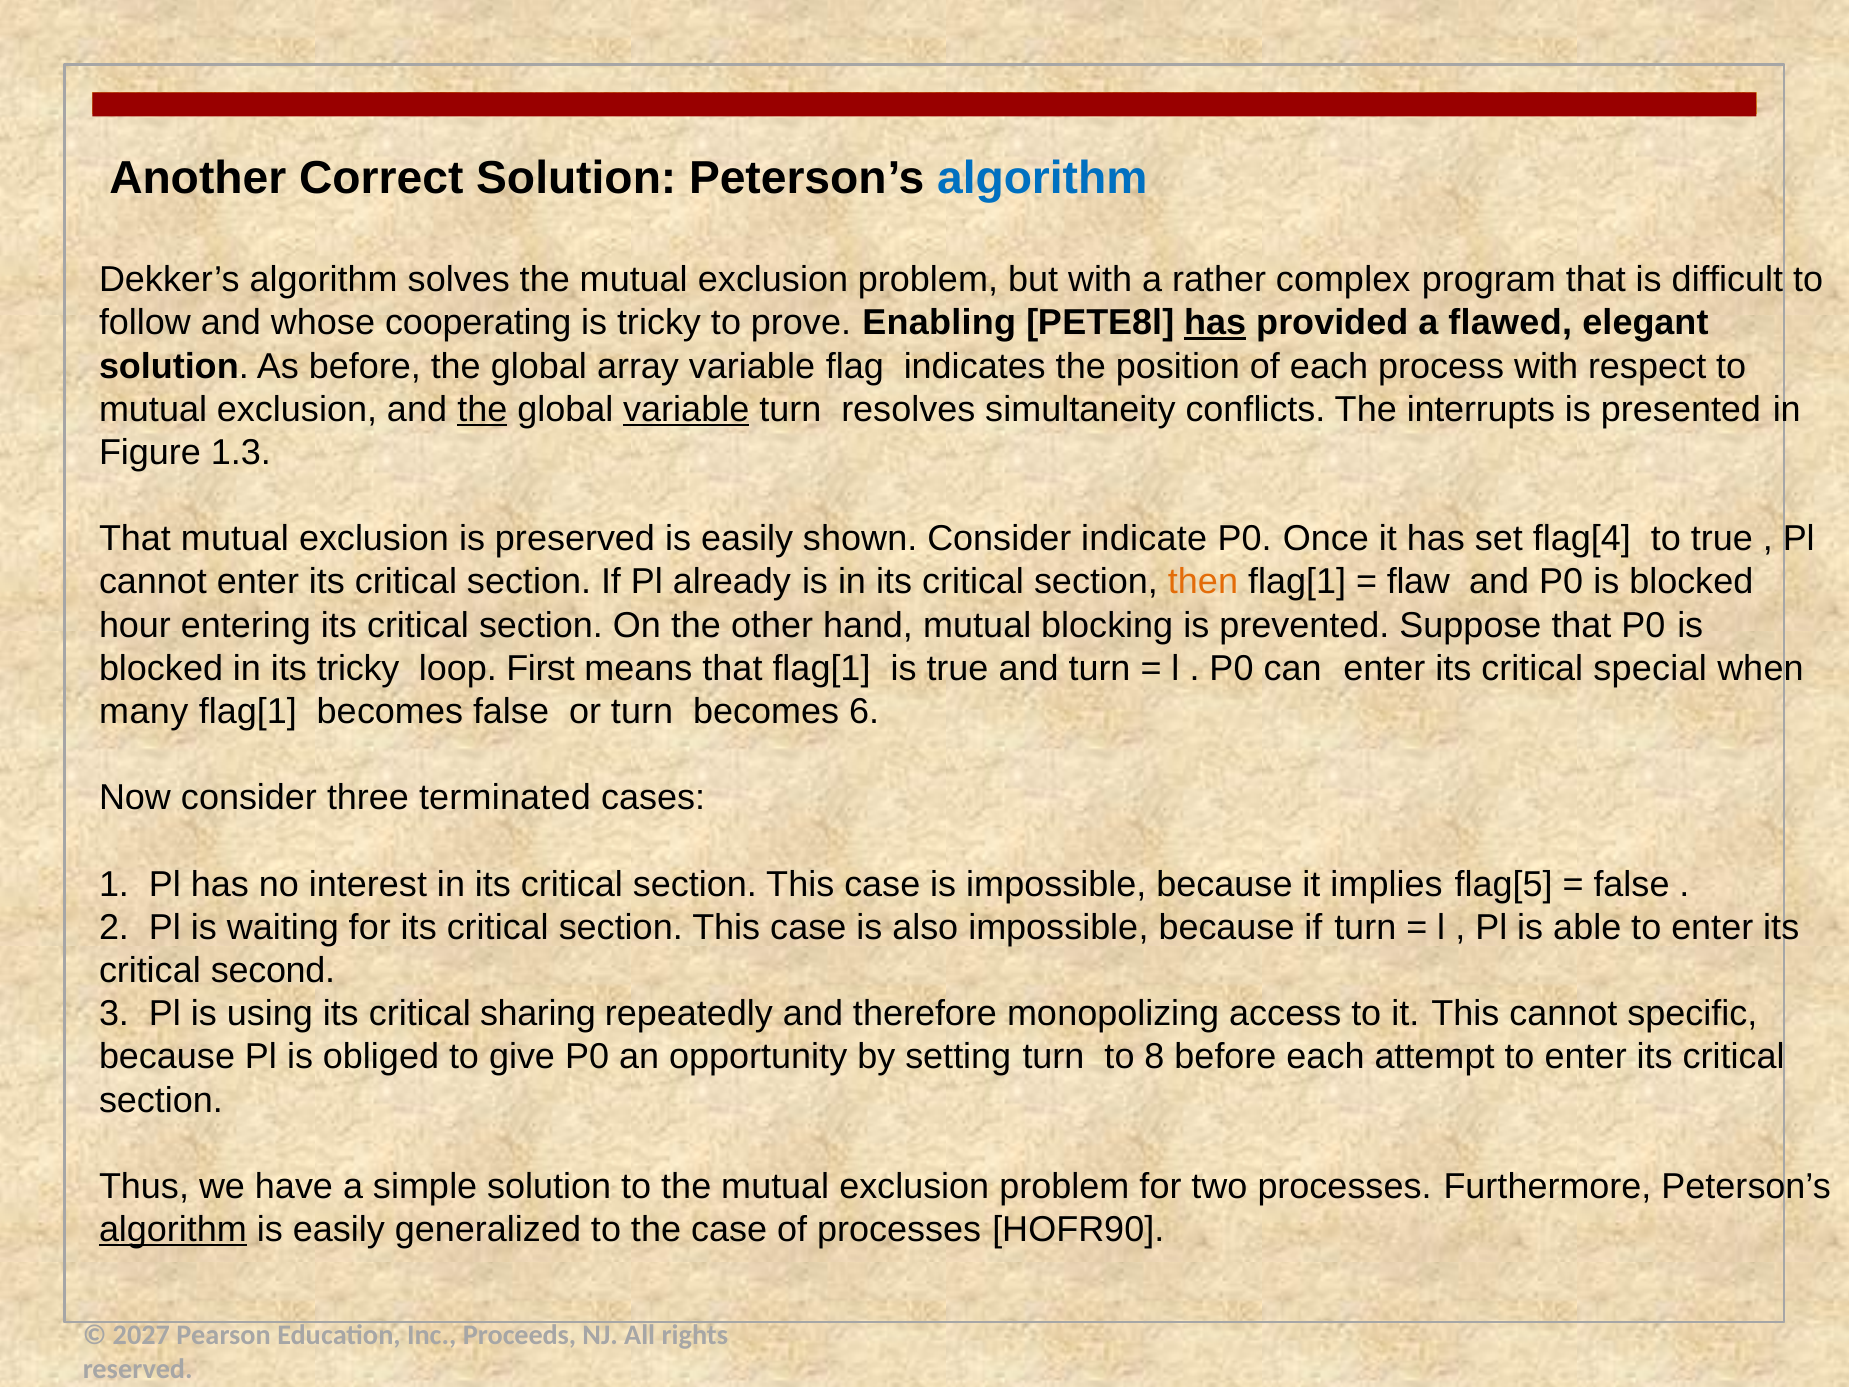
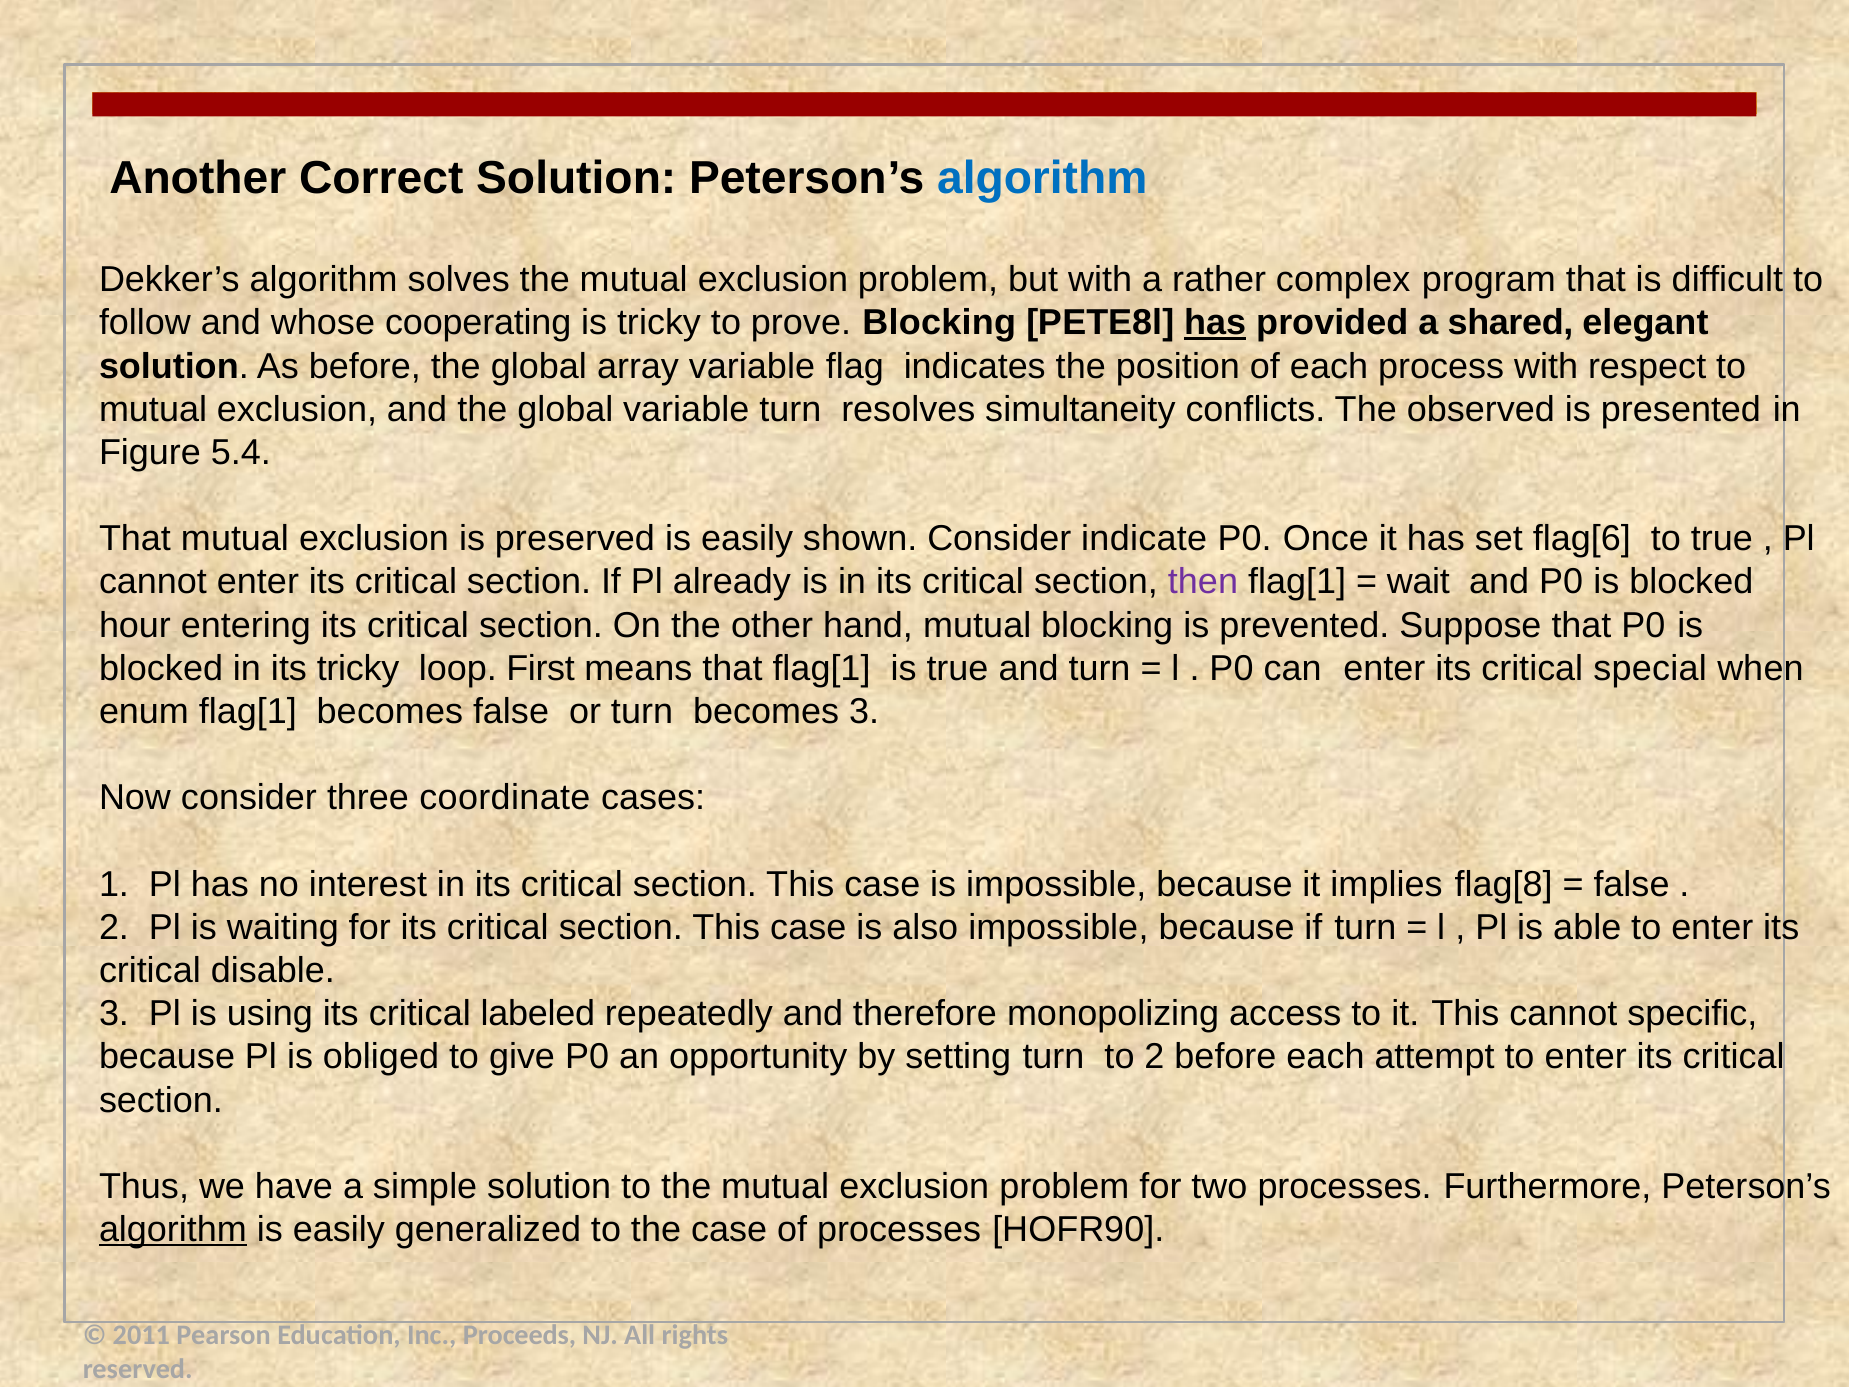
prove Enabling: Enabling -> Blocking
flawed: flawed -> shared
the at (482, 409) underline: present -> none
variable at (686, 409) underline: present -> none
interrupts: interrupts -> observed
1.3: 1.3 -> 5.4
flag[4: flag[4 -> flag[6
then colour: orange -> purple
flaw: flaw -> wait
many: many -> enum
becomes 6: 6 -> 3
terminated: terminated -> coordinate
flag[5: flag[5 -> flag[8
second: second -> disable
sharing: sharing -> labeled
to 8: 8 -> 2
2027: 2027 -> 2011
